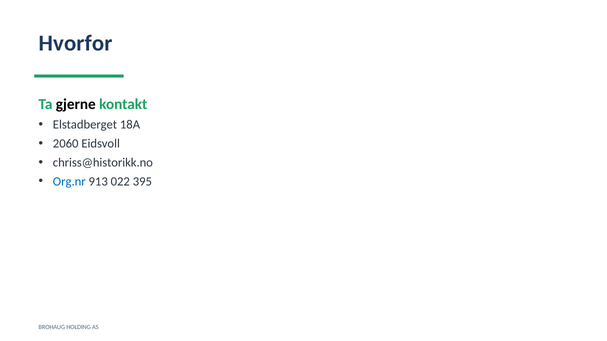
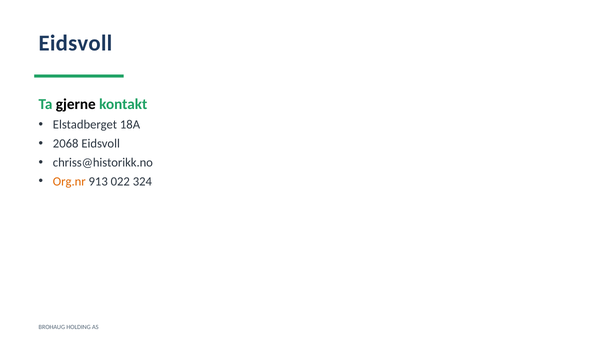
Hvorfor at (75, 43): Hvorfor -> Eidsvoll
2060: 2060 -> 2068
Org.nr colour: blue -> orange
395: 395 -> 324
